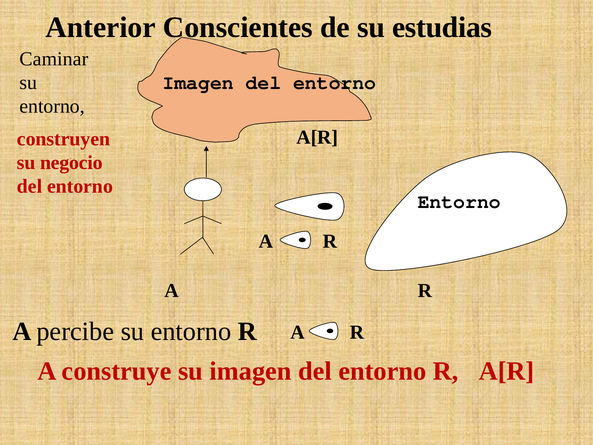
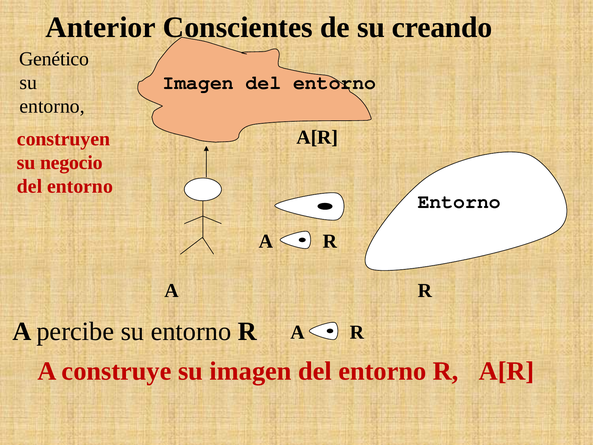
estudias: estudias -> creando
Caminar: Caminar -> Genético
